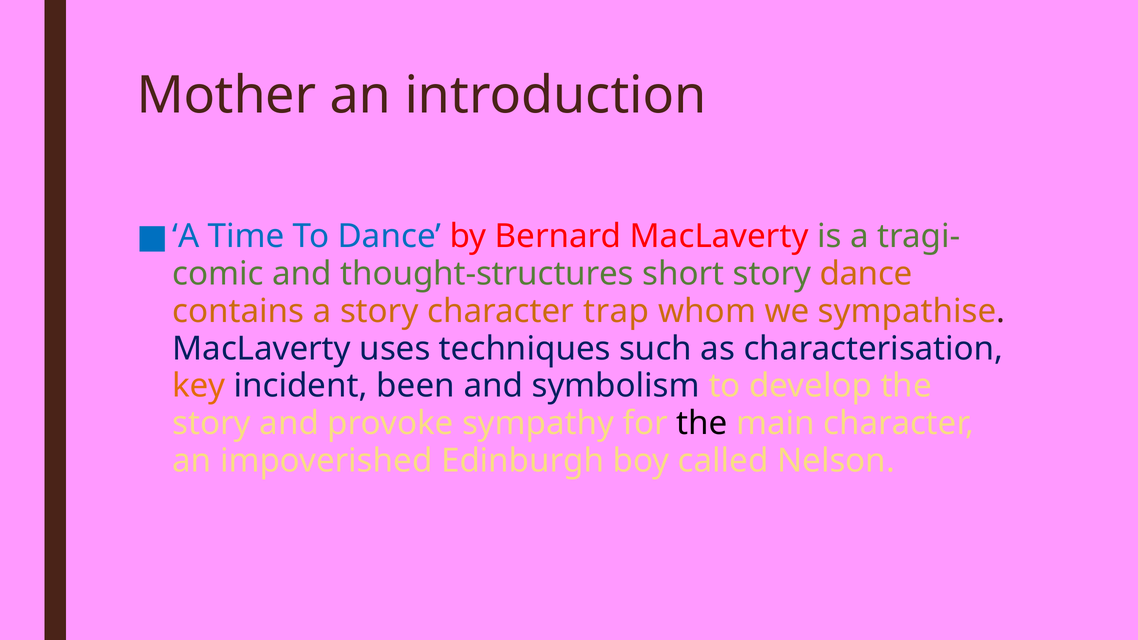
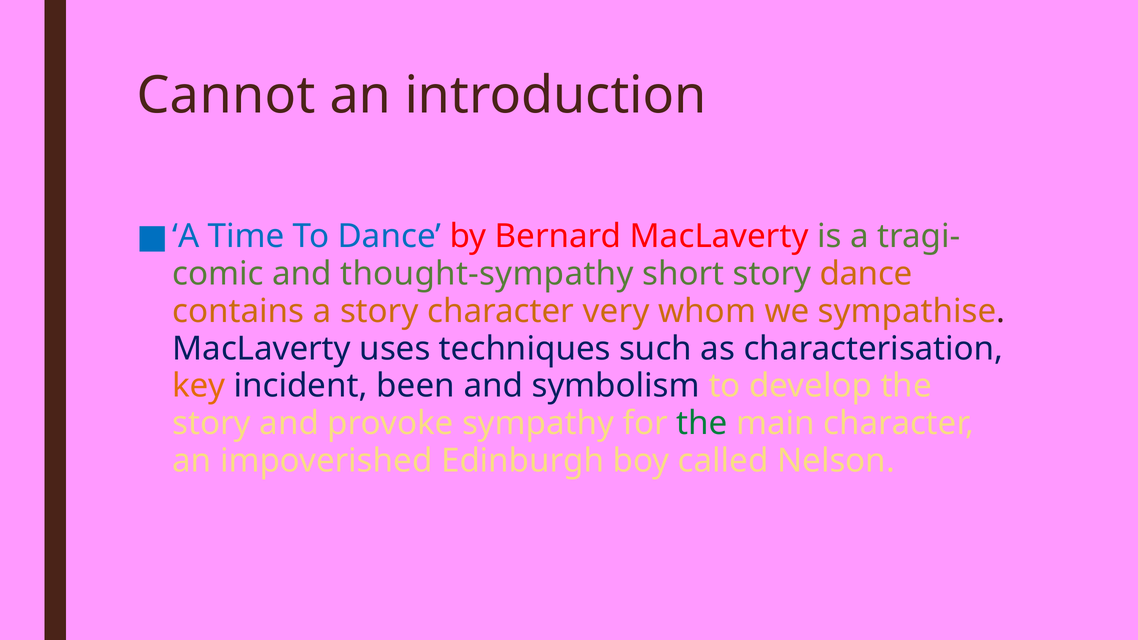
Mother: Mother -> Cannot
thought-structures: thought-structures -> thought-sympathy
trap: trap -> very
the at (702, 423) colour: black -> green
